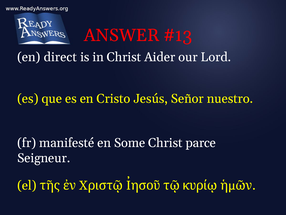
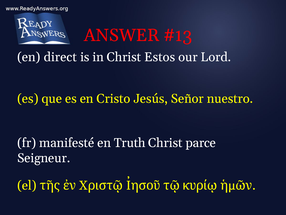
Aider: Aider -> Estos
Some: Some -> Truth
